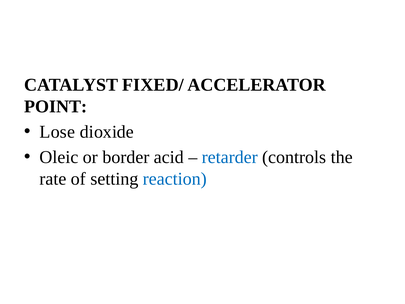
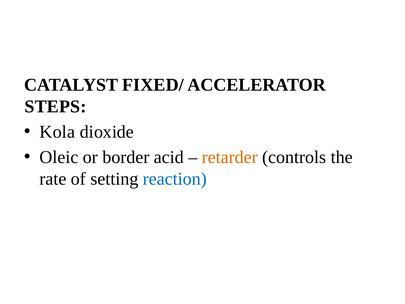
POINT: POINT -> STEPS
Lose: Lose -> Kola
retarder colour: blue -> orange
